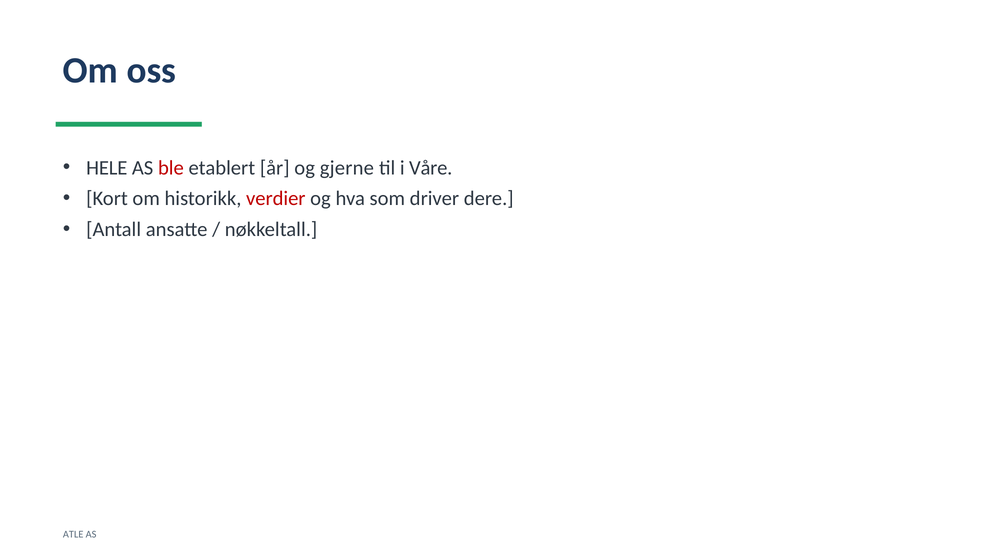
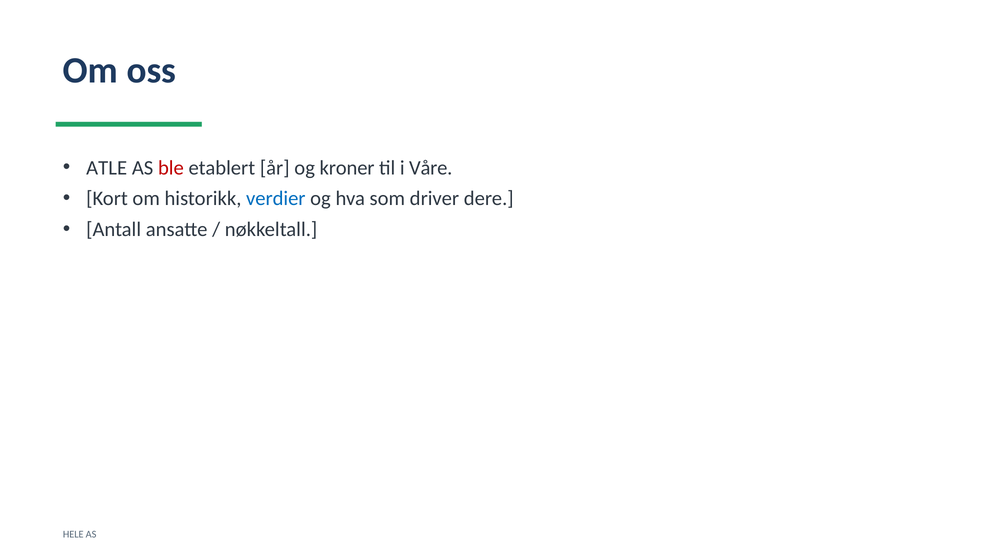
HELE: HELE -> ATLE
gjerne: gjerne -> kroner
verdier colour: red -> blue
ATLE: ATLE -> HELE
